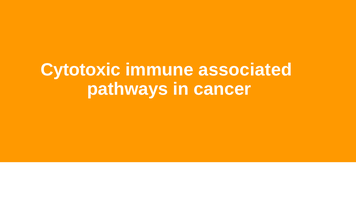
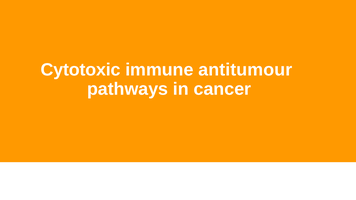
associated: associated -> antitumour
